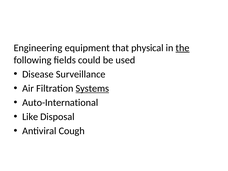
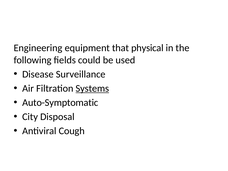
the underline: present -> none
Auto-International: Auto-International -> Auto-Symptomatic
Like: Like -> City
